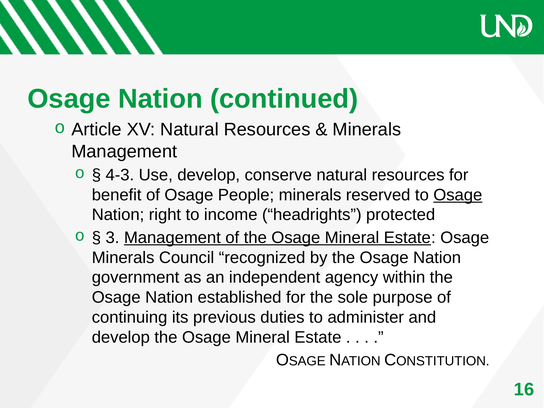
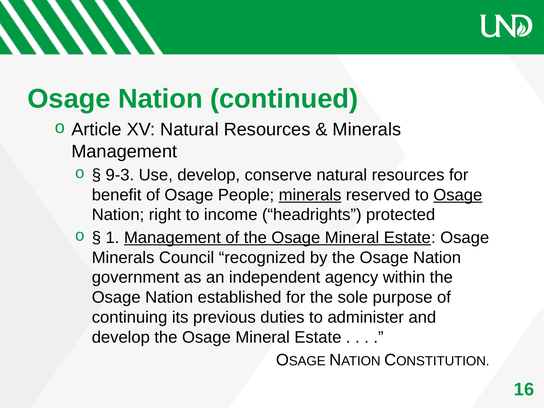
4-3: 4-3 -> 9-3
minerals at (310, 195) underline: none -> present
3: 3 -> 1
